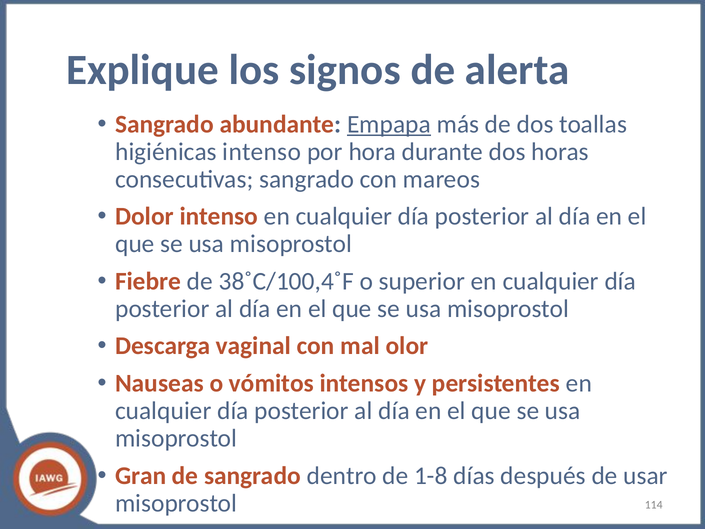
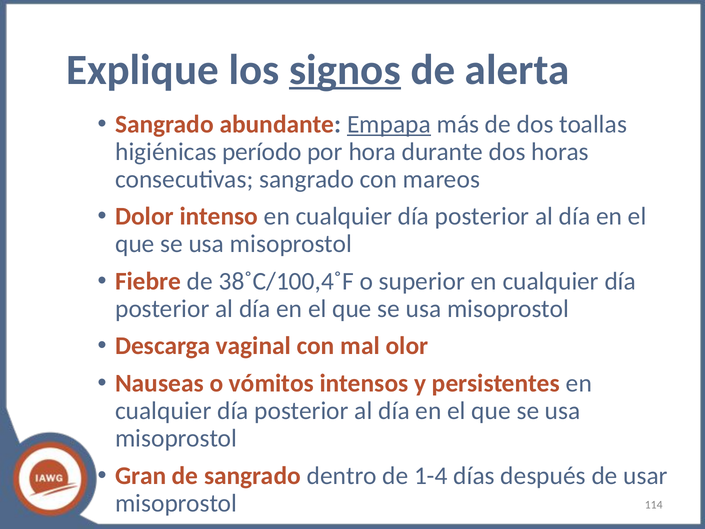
signos underline: none -> present
higiénicas intenso: intenso -> período
1-8: 1-8 -> 1-4
